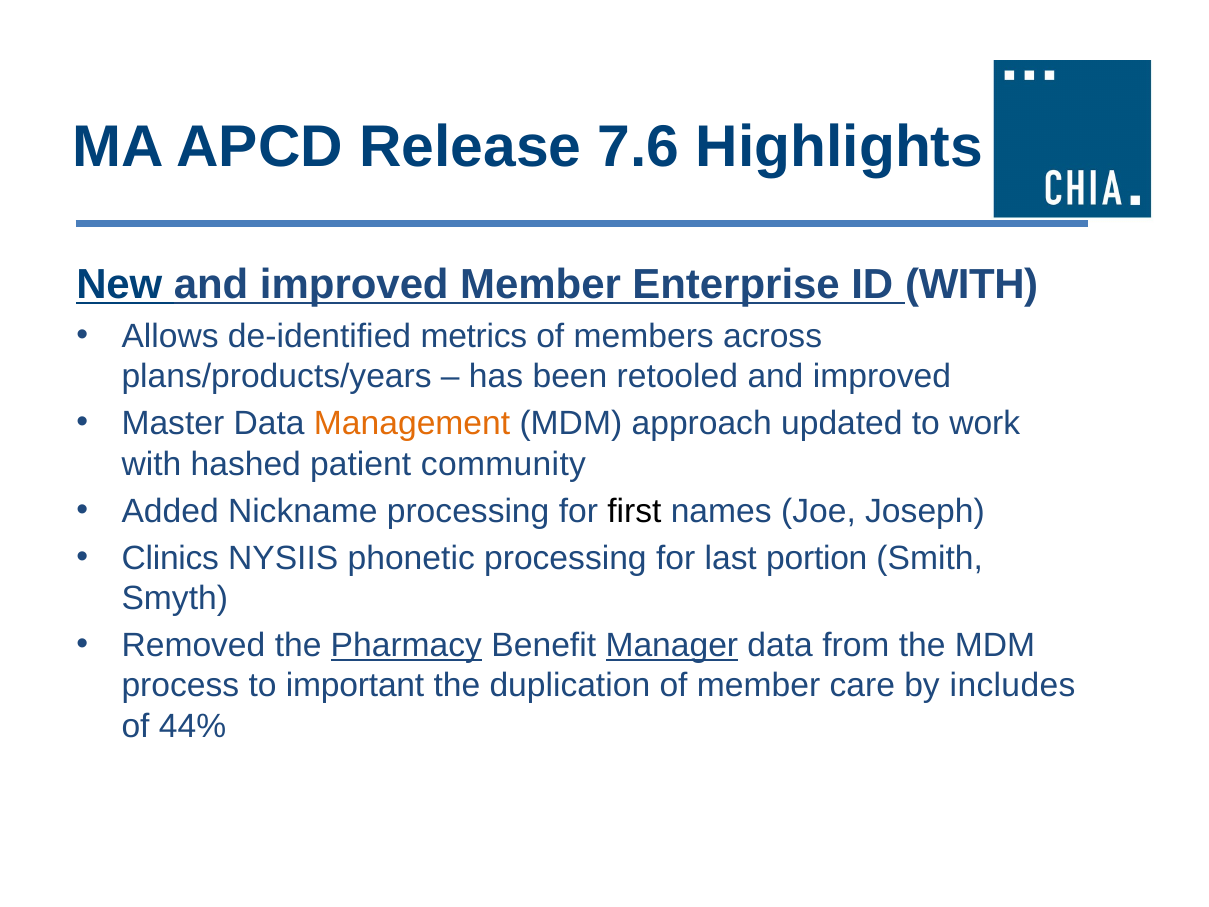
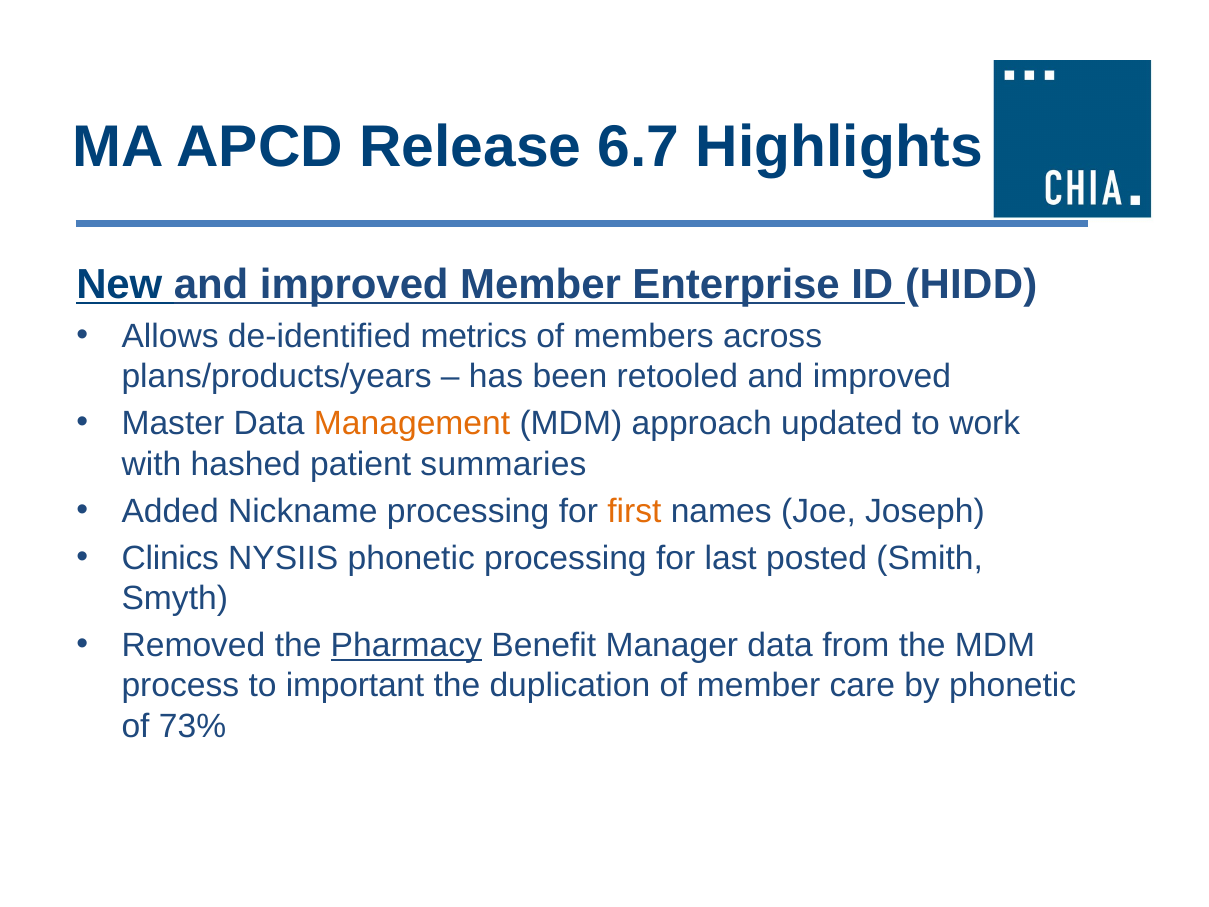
7.6: 7.6 -> 6.7
ID WITH: WITH -> HIDD
community: community -> summaries
first colour: black -> orange
portion: portion -> posted
Manager underline: present -> none
by includes: includes -> phonetic
44%: 44% -> 73%
